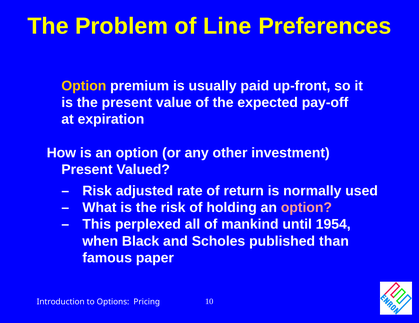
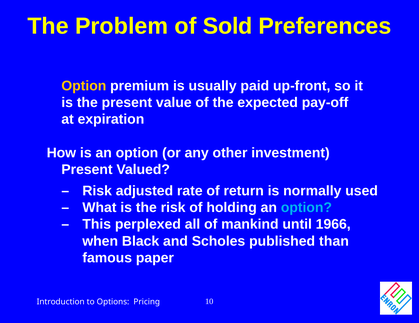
Line: Line -> Sold
option at (306, 207) colour: pink -> light blue
1954: 1954 -> 1966
